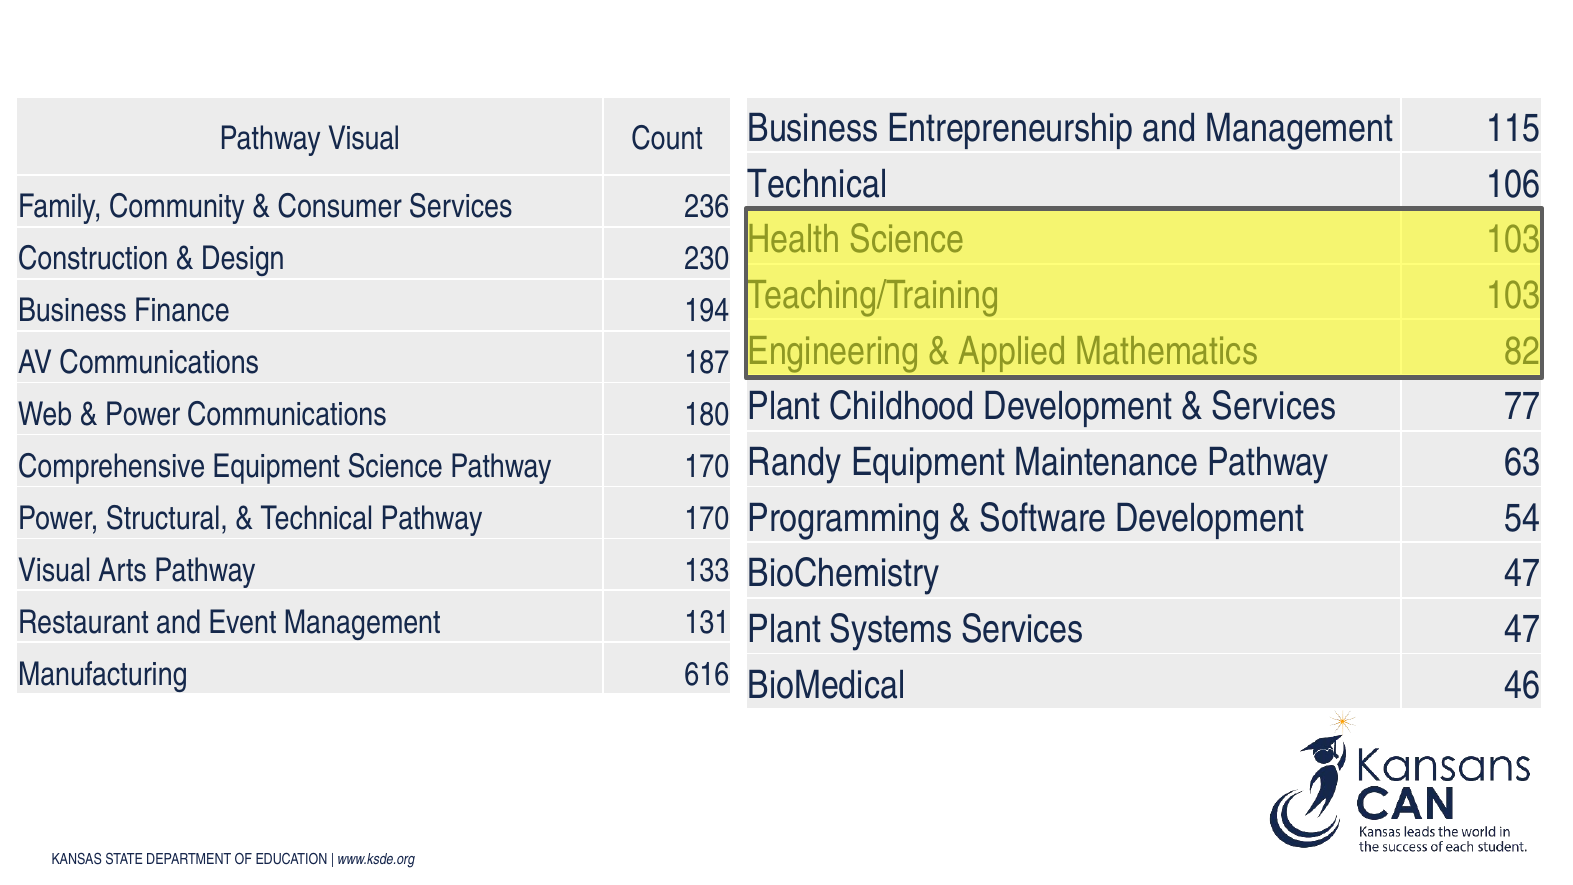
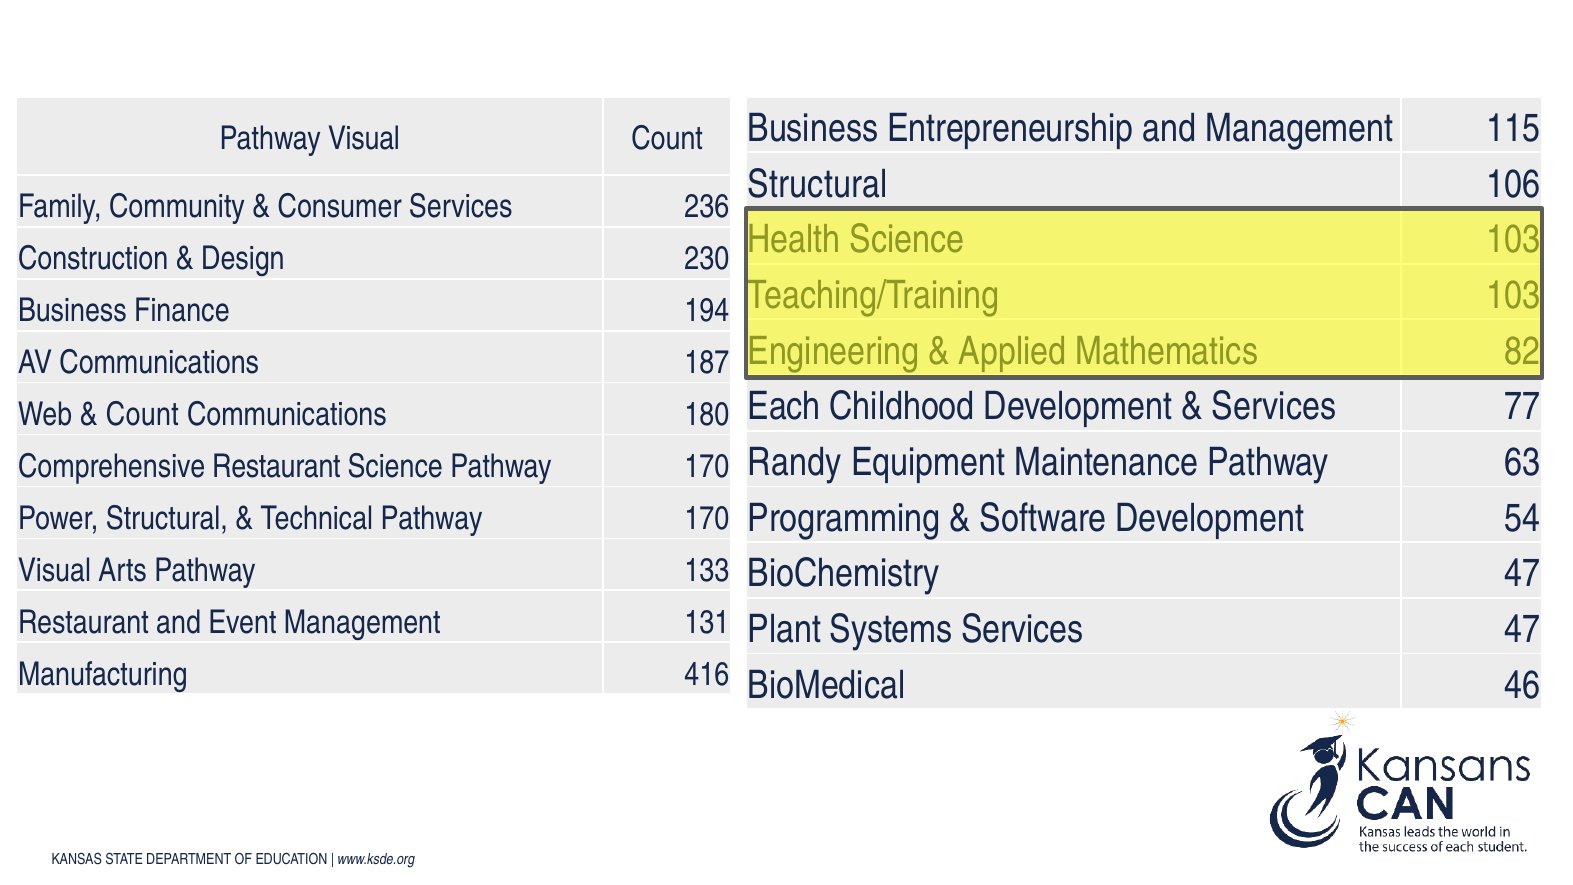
Technical at (818, 184): Technical -> Structural
Plant at (784, 407): Plant -> Each
Power at (143, 414): Power -> Count
Comprehensive Equipment: Equipment -> Restaurant
616: 616 -> 416
